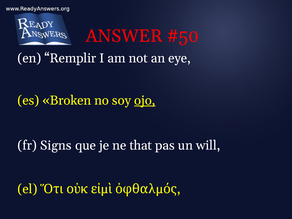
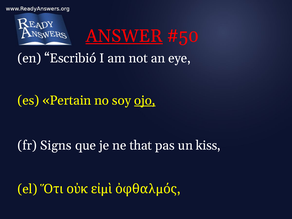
ANSWER underline: none -> present
Remplir: Remplir -> Escribió
Broken: Broken -> Pertain
will: will -> kiss
